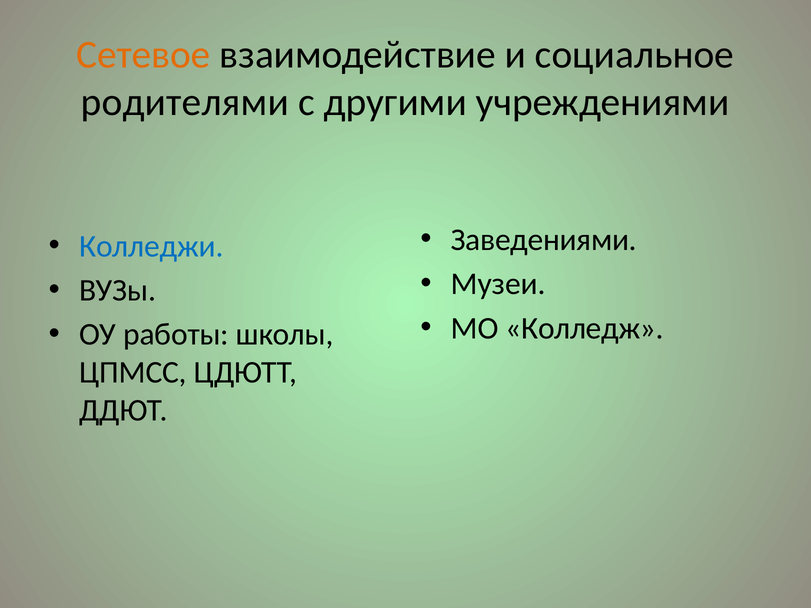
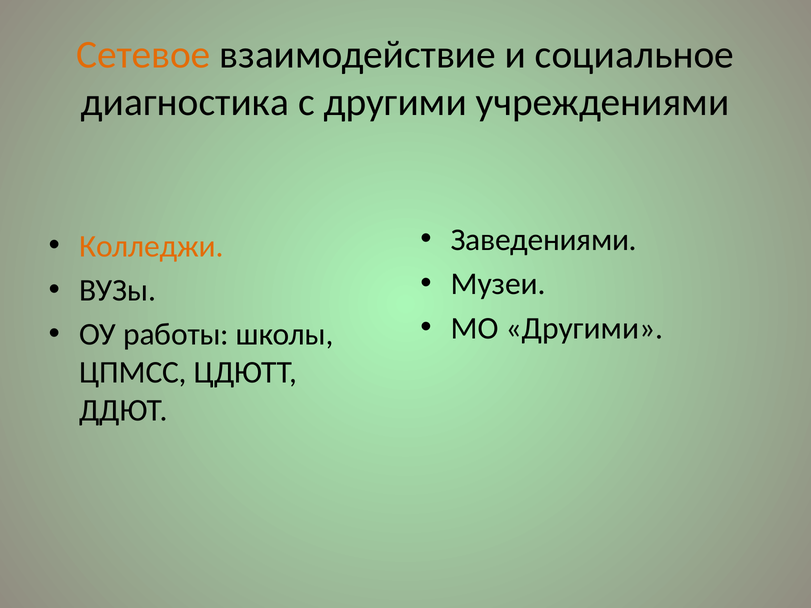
родителями: родителями -> диагностика
Колледжи colour: blue -> orange
МО Колледж: Колледж -> Другими
